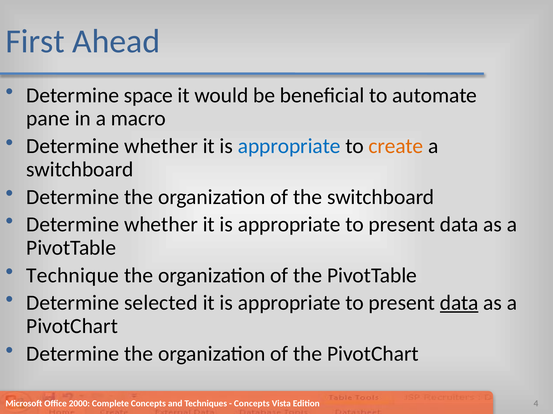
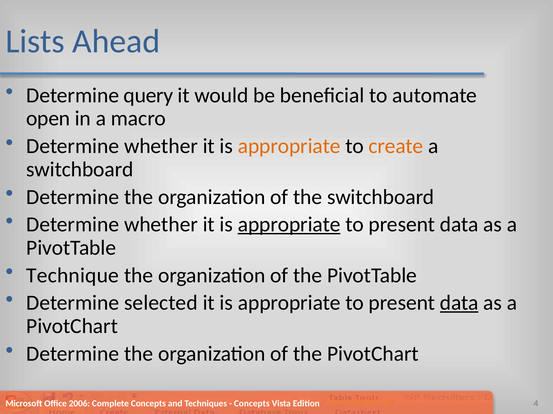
First: First -> Lists
space: space -> query
pane: pane -> open
appropriate at (289, 146) colour: blue -> orange
appropriate at (289, 225) underline: none -> present
2000: 2000 -> 2006
